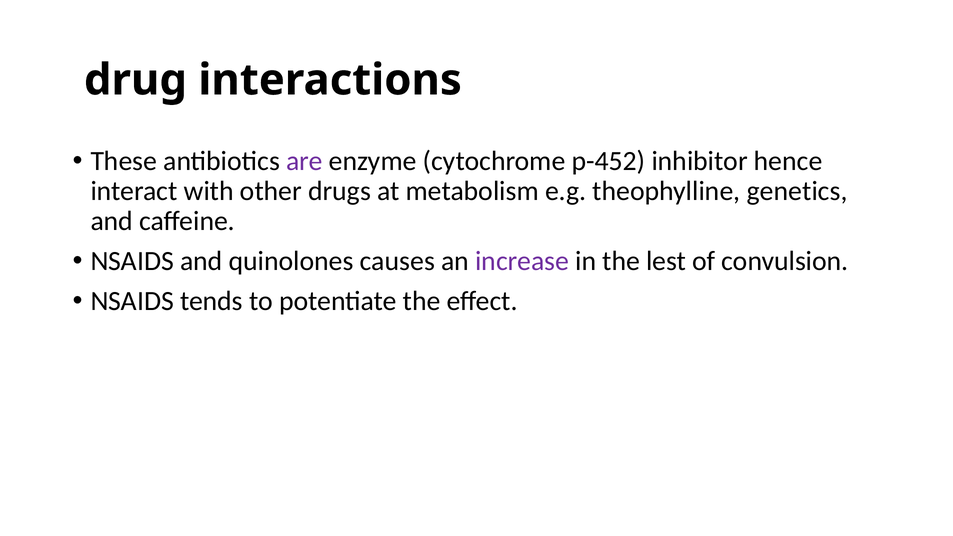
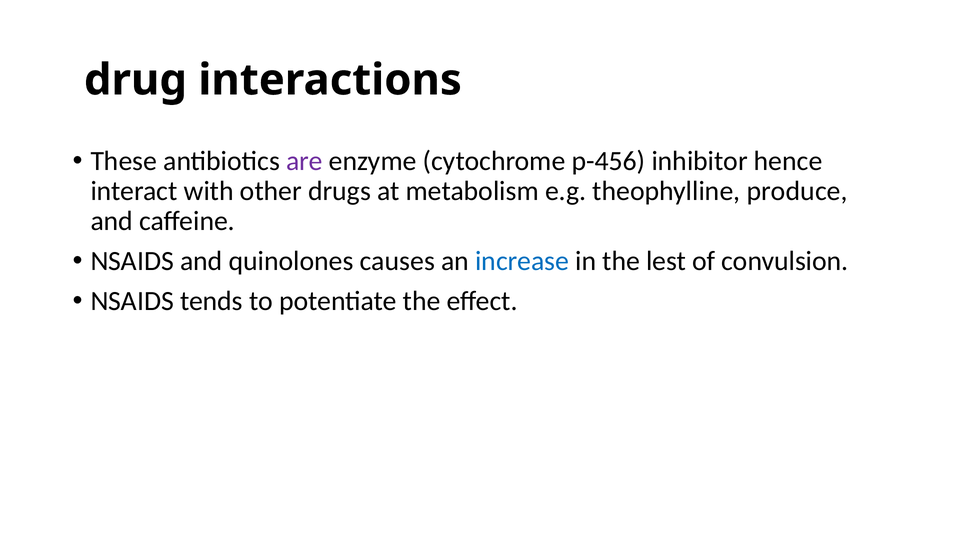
p-452: p-452 -> p-456
genetics: genetics -> produce
increase colour: purple -> blue
